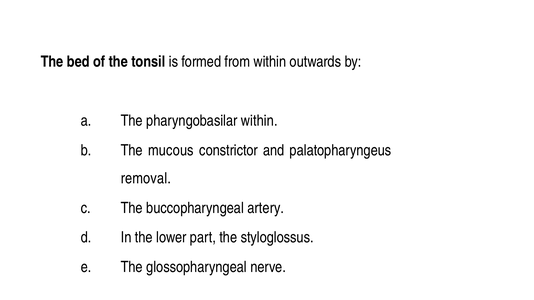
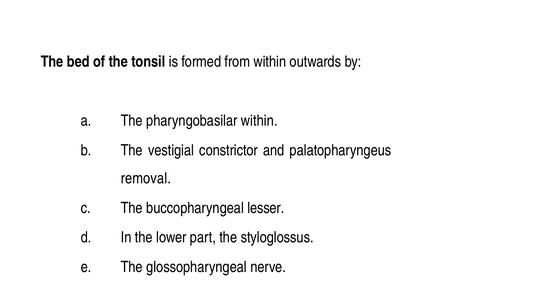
mucous: mucous -> vestigial
artery: artery -> lesser
